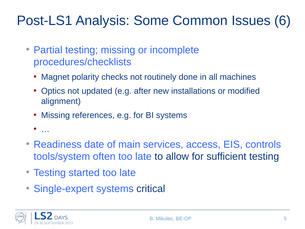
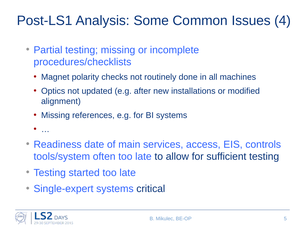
6: 6 -> 4
